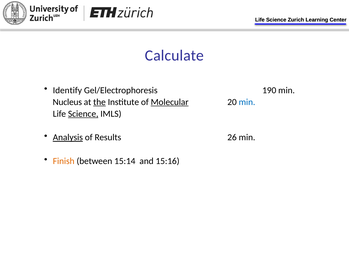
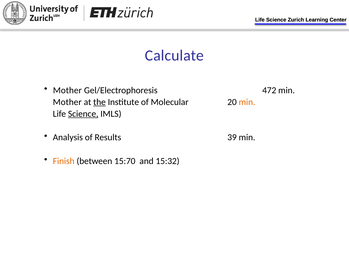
Identify at (67, 90): Identify -> Mother
190: 190 -> 472
Nucleus at (67, 102): Nucleus -> Mother
Molecular underline: present -> none
min at (247, 102) colour: blue -> orange
Analysis underline: present -> none
26: 26 -> 39
15:14: 15:14 -> 15:70
15:16: 15:16 -> 15:32
